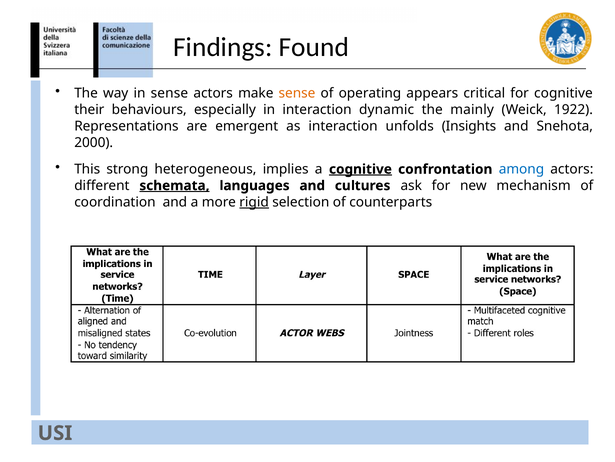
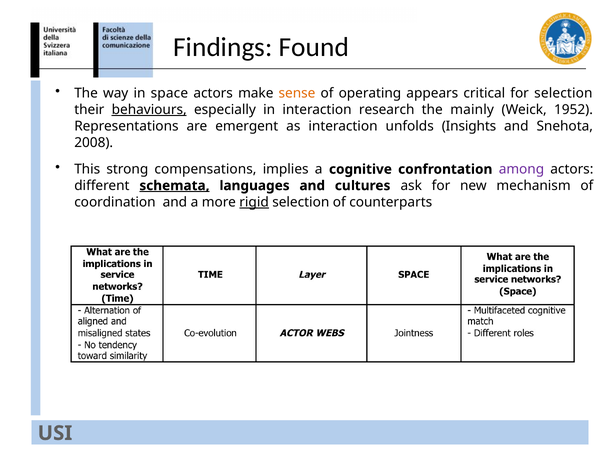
in sense: sense -> space
for cognitive: cognitive -> selection
behaviours underline: none -> present
dynamic: dynamic -> research
1922: 1922 -> 1952
2000: 2000 -> 2008
heterogeneous: heterogeneous -> compensations
cognitive at (360, 169) underline: present -> none
among colour: blue -> purple
